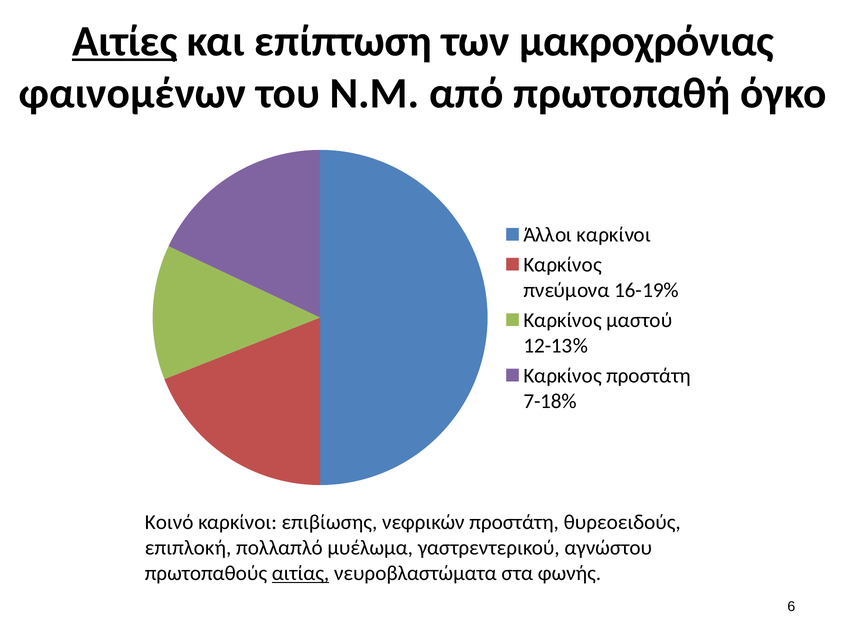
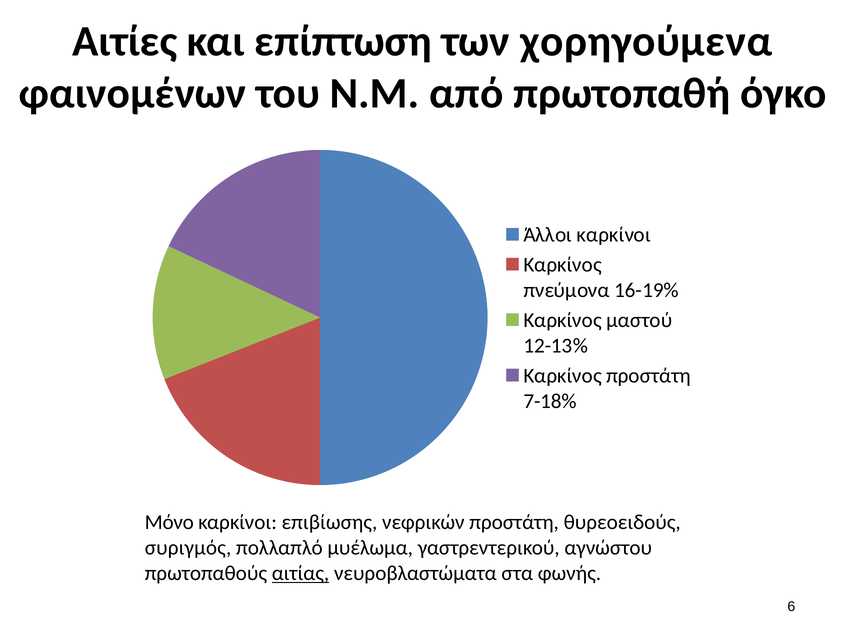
Αιτίες underline: present -> none
μακροχρόνιας: μακροχρόνιας -> χορηγούμενα
Κοινό: Κοινό -> Μόνο
επιπλοκή: επιπλοκή -> συριγμός
